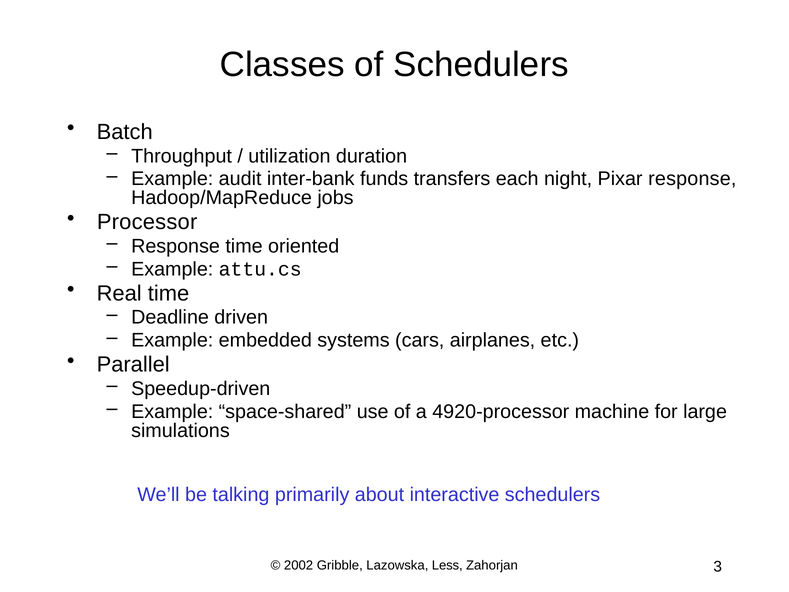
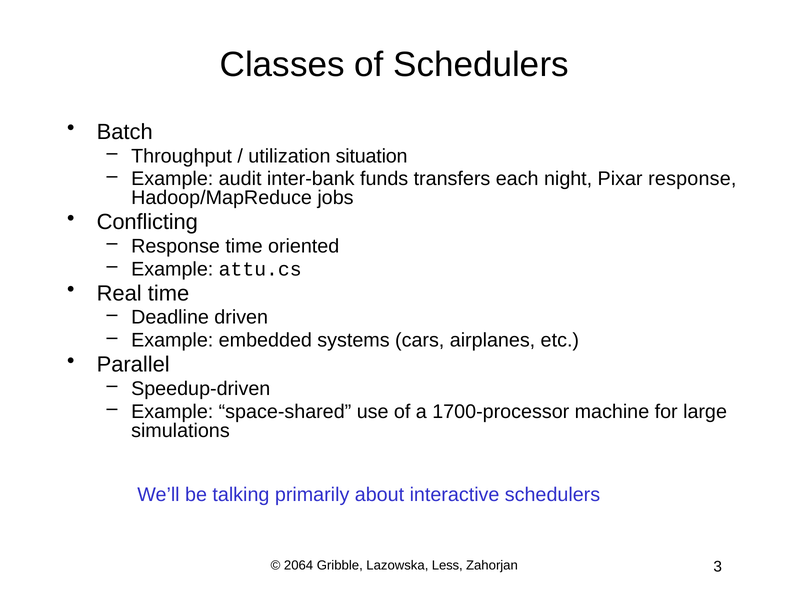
duration: duration -> situation
Processor: Processor -> Conflicting
4920-processor: 4920-processor -> 1700-processor
2002: 2002 -> 2064
